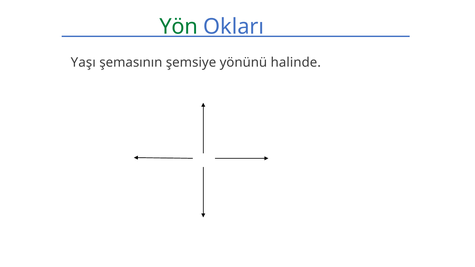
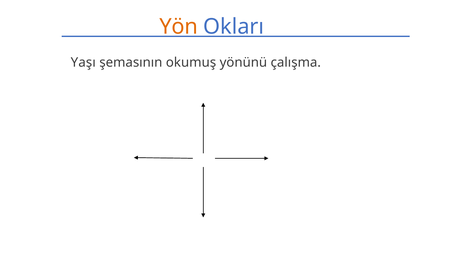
Yön colour: green -> orange
şemsiye: şemsiye -> okumuş
halinde: halinde -> çalışma
